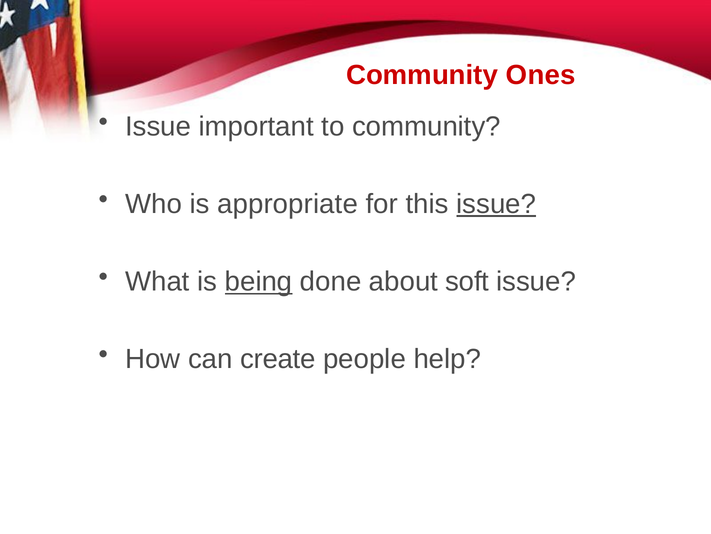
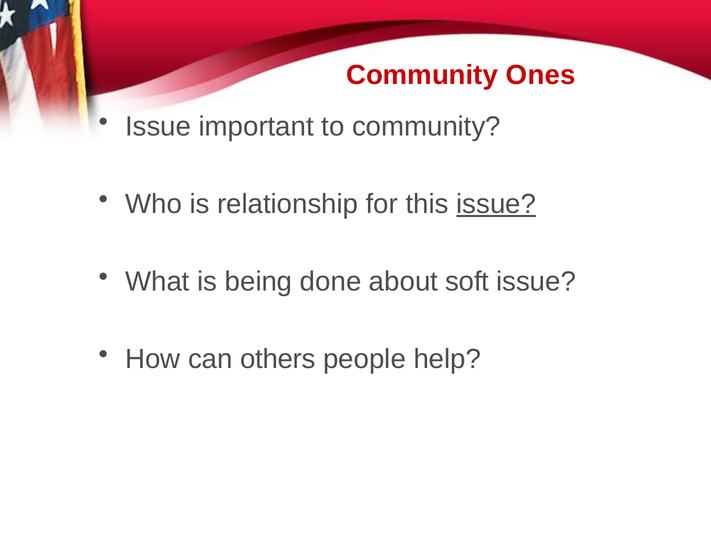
appropriate: appropriate -> relationship
being underline: present -> none
create: create -> others
